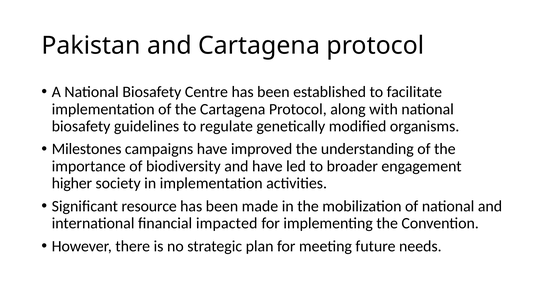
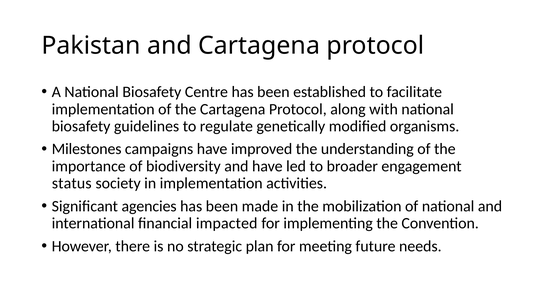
higher: higher -> status
resource: resource -> agencies
